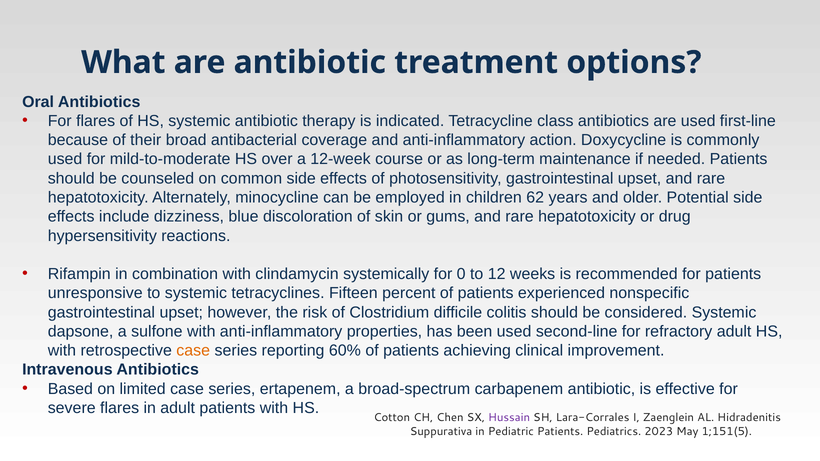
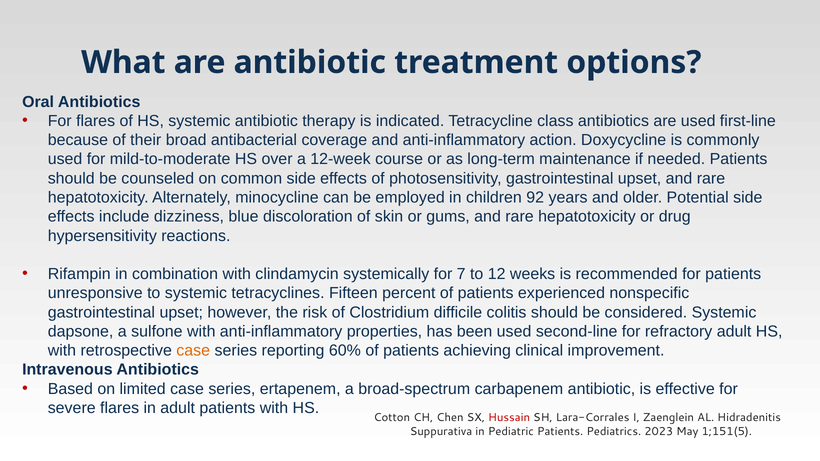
62: 62 -> 92
0: 0 -> 7
Hussain colour: purple -> red
